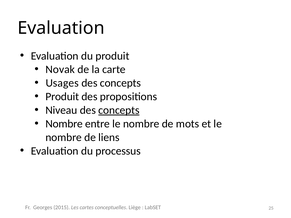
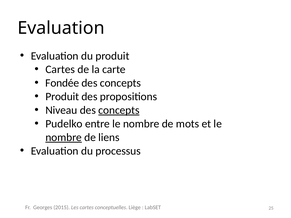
Novak at (60, 70): Novak -> Cartes
Usages: Usages -> Fondée
Nombre at (64, 124): Nombre -> Pudelko
nombre at (64, 137) underline: none -> present
